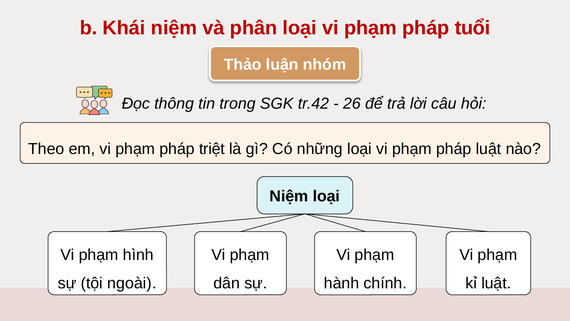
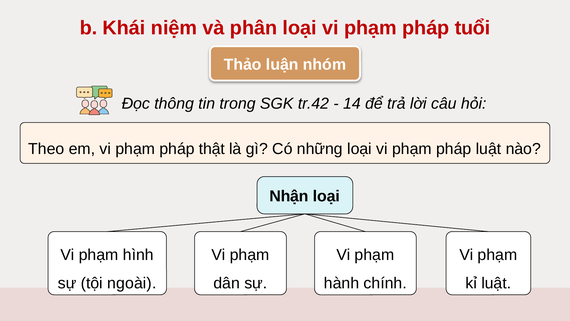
26: 26 -> 14
triệt: triệt -> thật
Niệm at (289, 196): Niệm -> Nhận
